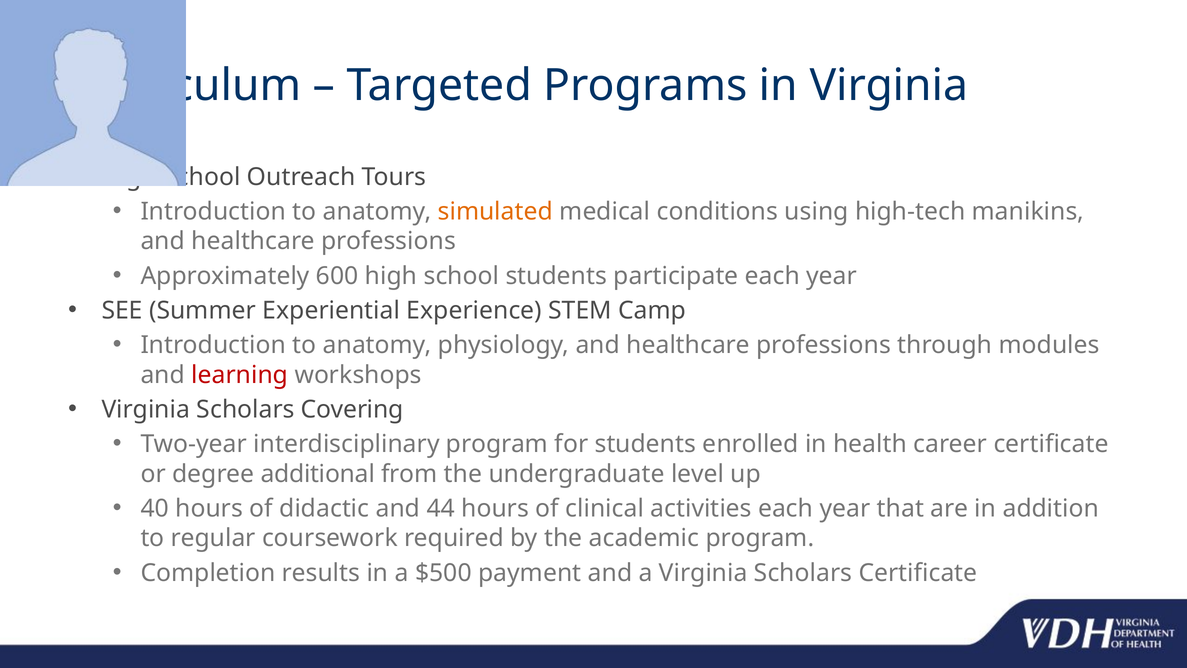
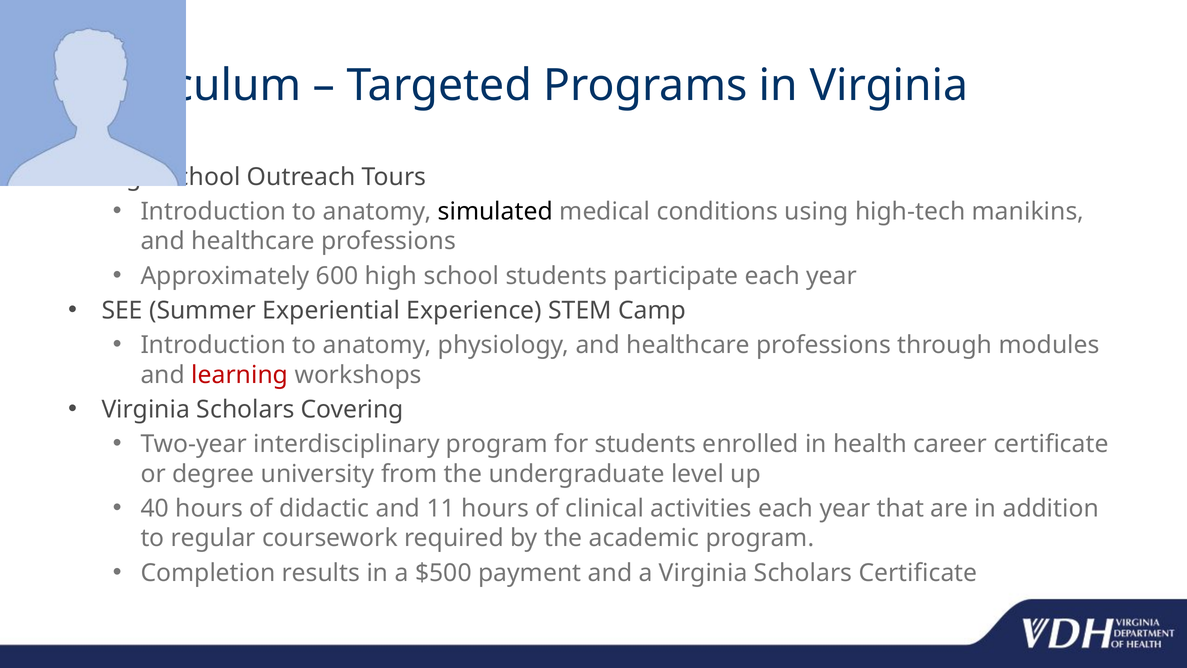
simulated colour: orange -> black
additional: additional -> university
44: 44 -> 11
